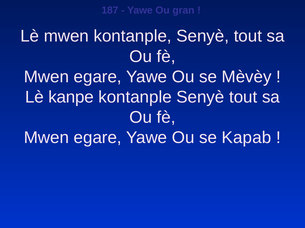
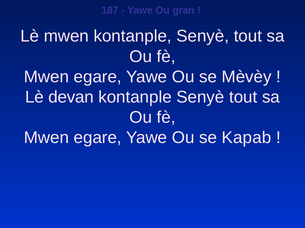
kanpe: kanpe -> devan
